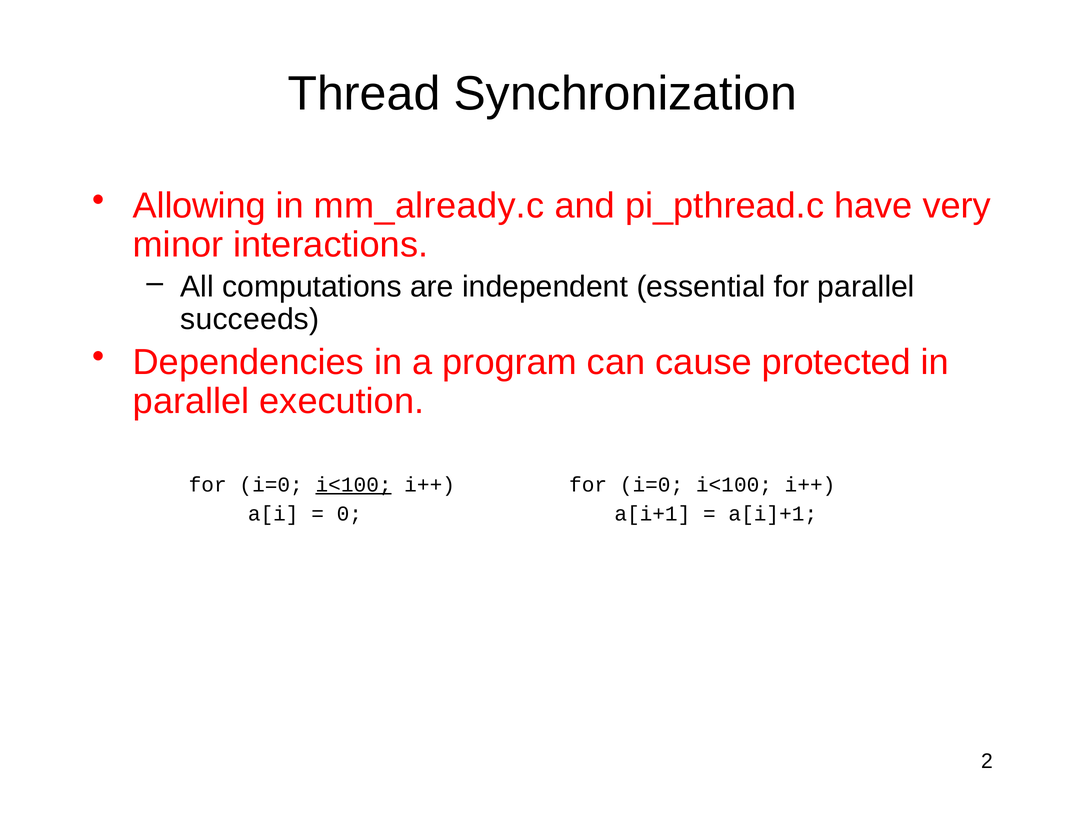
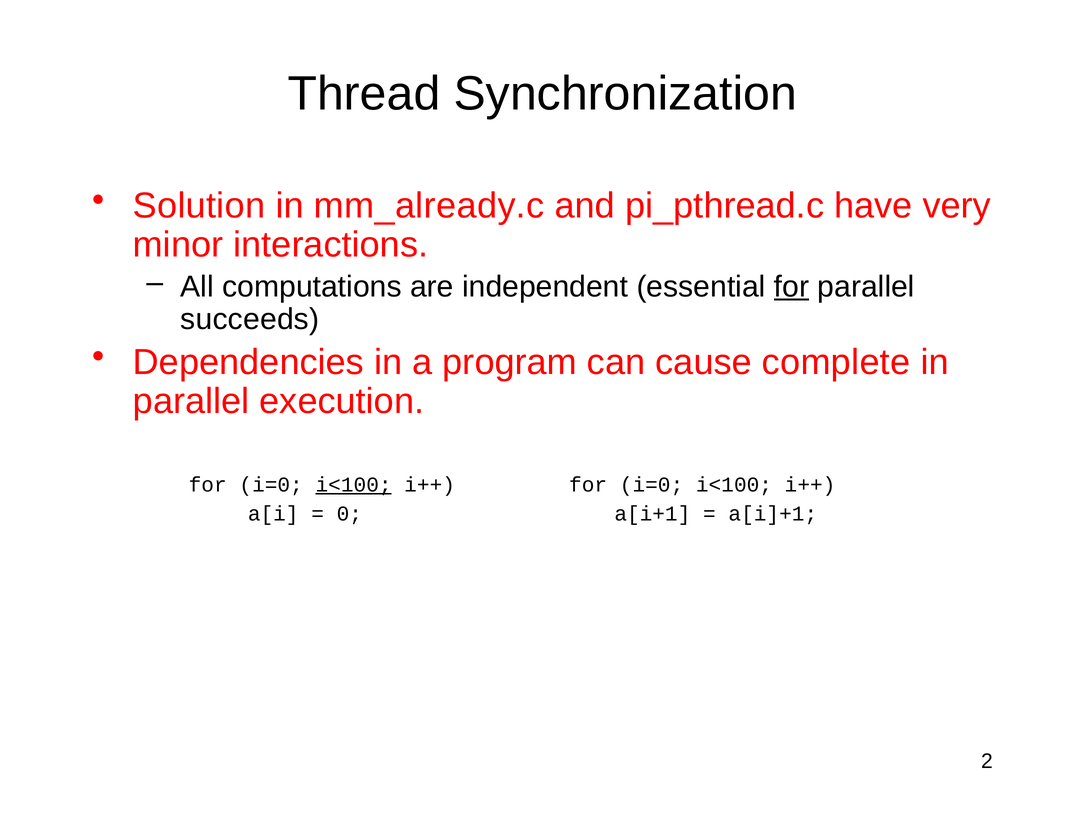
Allowing: Allowing -> Solution
for at (792, 286) underline: none -> present
protected: protected -> complete
